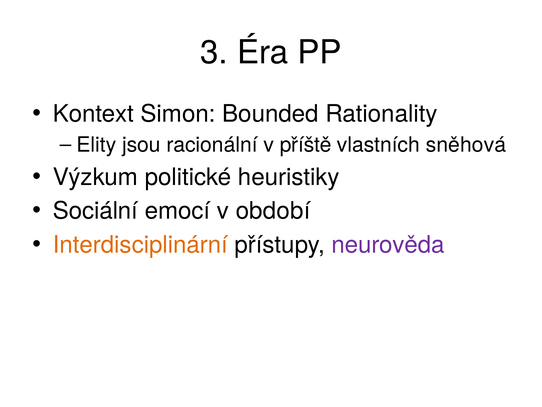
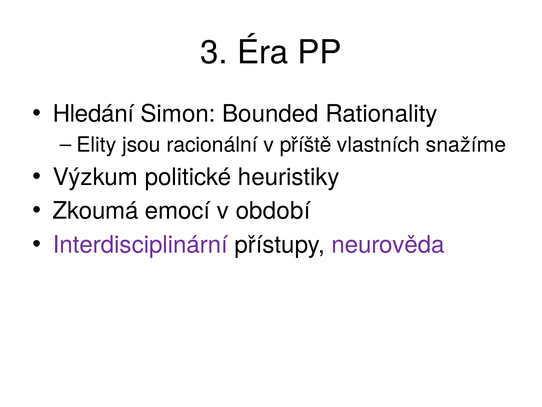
Kontext: Kontext -> Hledání
sněhová: sněhová -> snažíme
Sociální: Sociální -> Zkoumá
Interdisciplinární colour: orange -> purple
